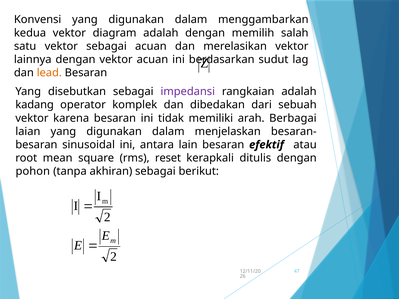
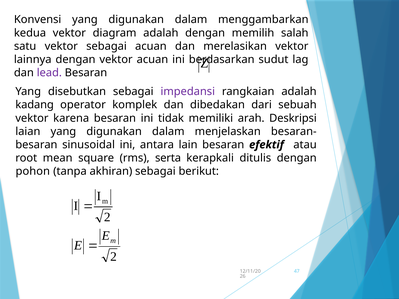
lead colour: orange -> purple
Berbagai: Berbagai -> Deskripsi
reset: reset -> serta
